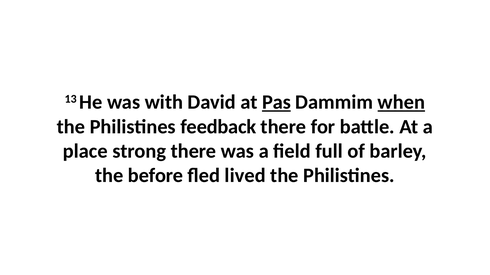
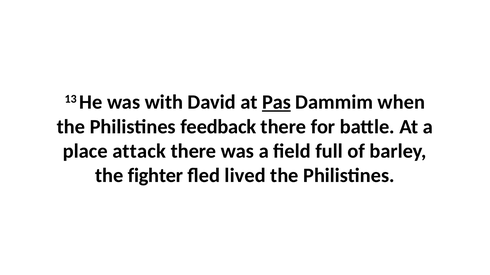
when underline: present -> none
strong: strong -> attack
before: before -> fighter
